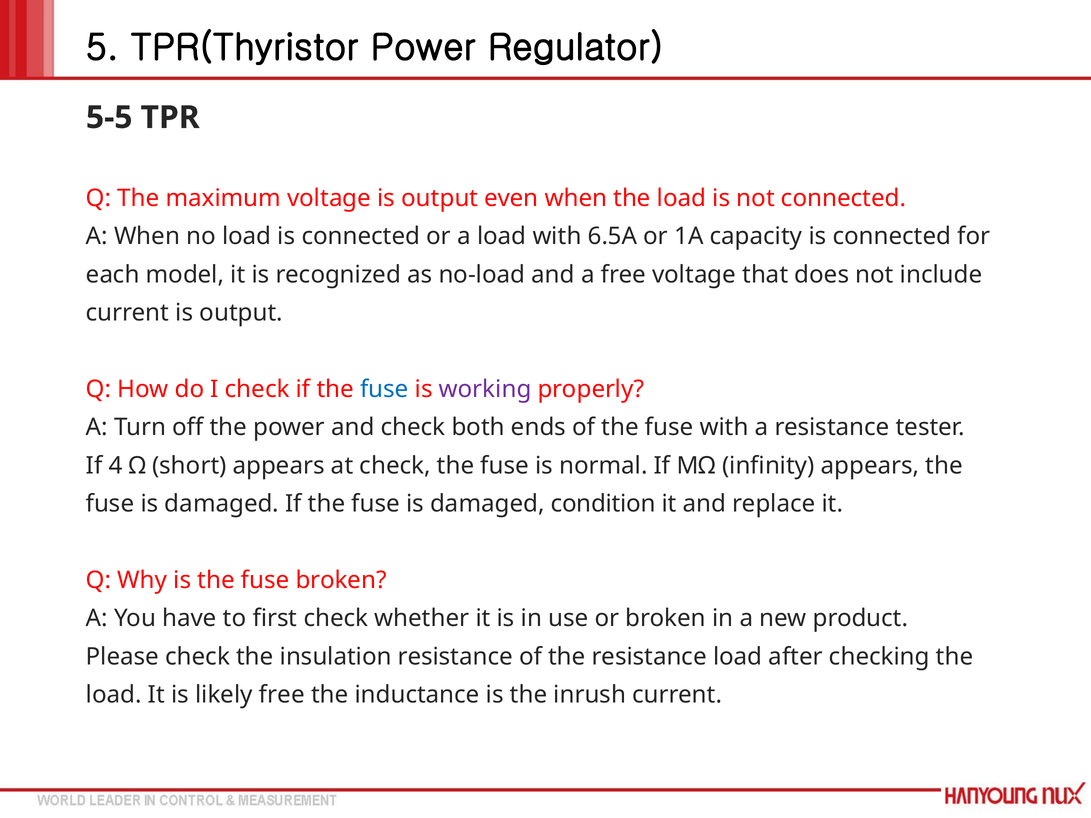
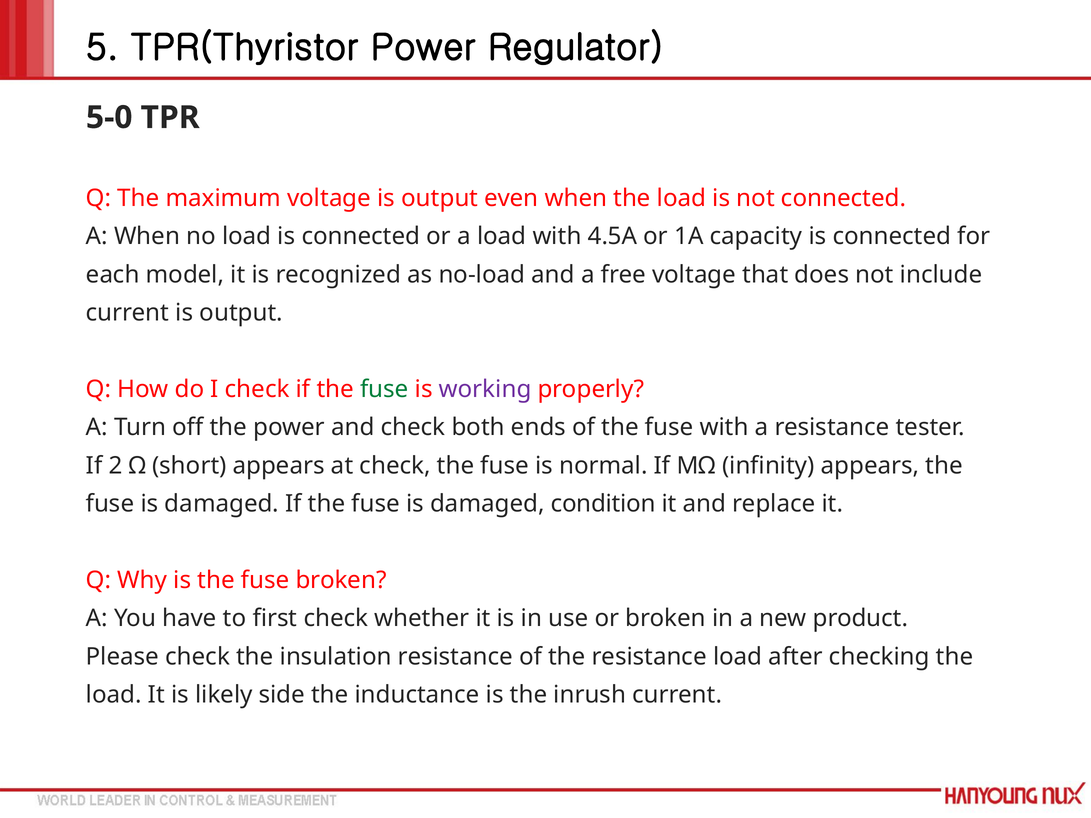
5-5: 5-5 -> 5-0
6.5A: 6.5A -> 4.5A
fuse at (384, 389) colour: blue -> green
4: 4 -> 2
likely free: free -> side
